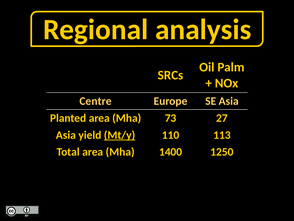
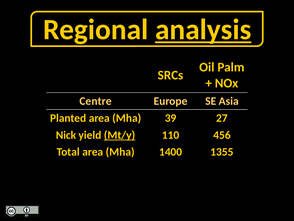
analysis underline: none -> present
73: 73 -> 39
Asia at (66, 135): Asia -> Nick
113: 113 -> 456
1250: 1250 -> 1355
